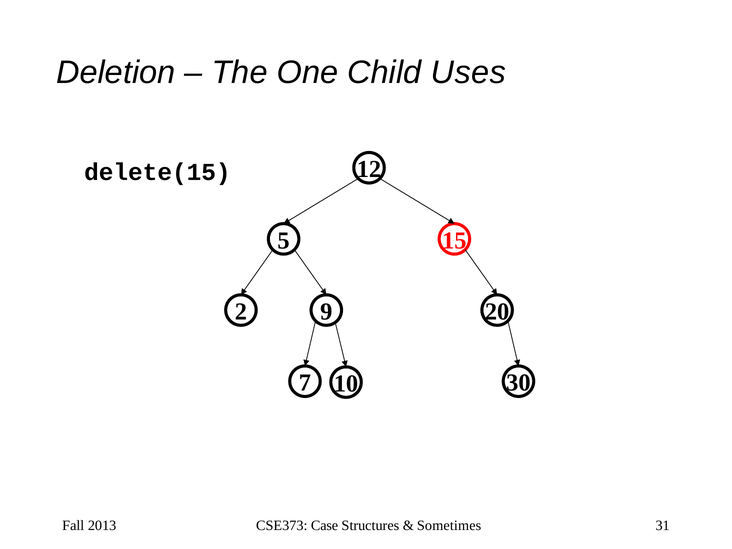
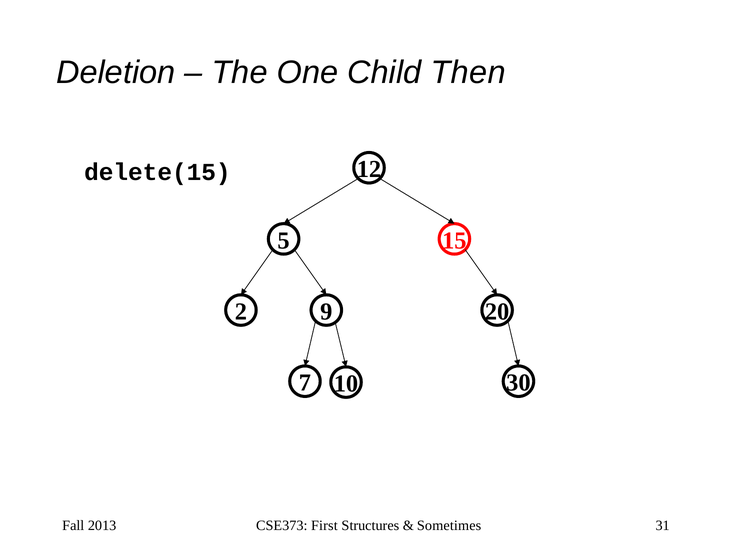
Uses: Uses -> Then
Case: Case -> First
